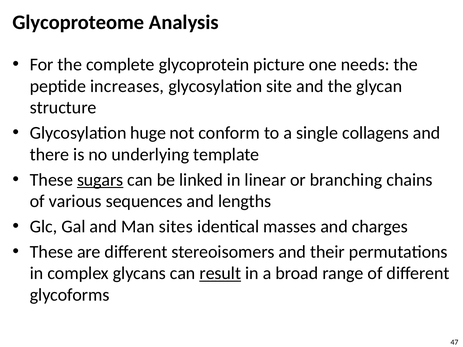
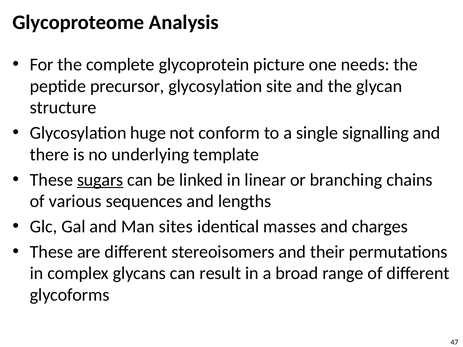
increases: increases -> precursor
collagens: collagens -> signalling
result underline: present -> none
